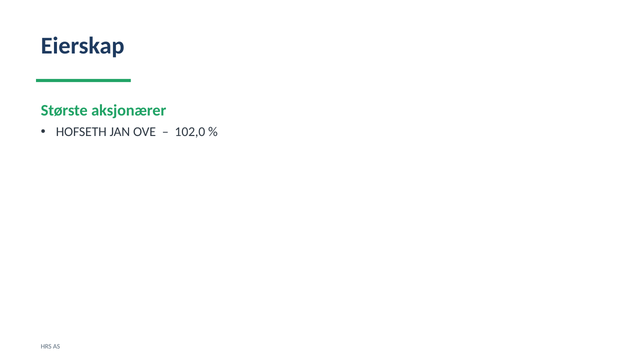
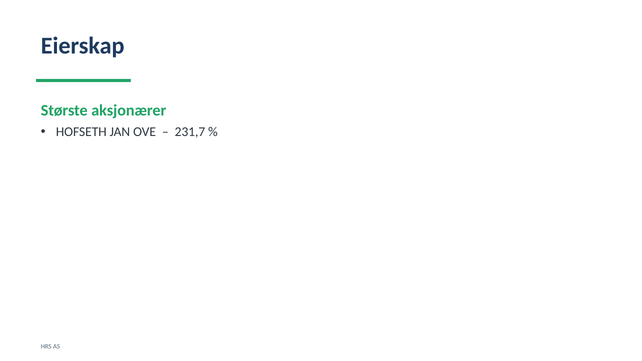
102,0: 102,0 -> 231,7
